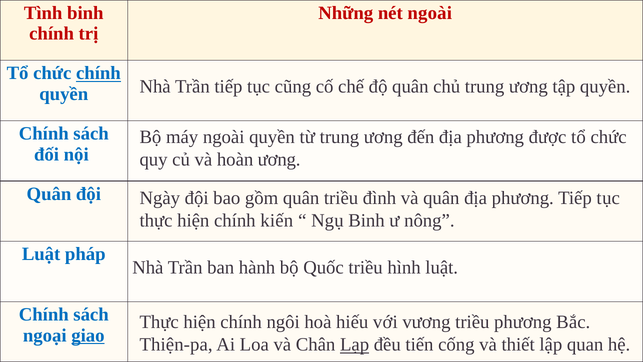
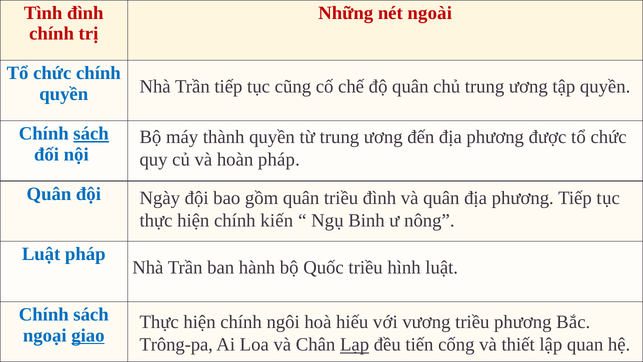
Tình binh: binh -> đình
chính at (98, 73) underline: present -> none
sách at (91, 134) underline: none -> present
máy ngoài: ngoài -> thành
hoàn ương: ương -> pháp
Thiện-pa: Thiện-pa -> Trông-pa
